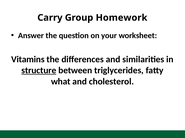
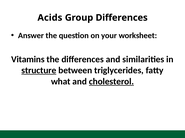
Carry: Carry -> Acids
Group Homework: Homework -> Differences
cholesterol underline: none -> present
